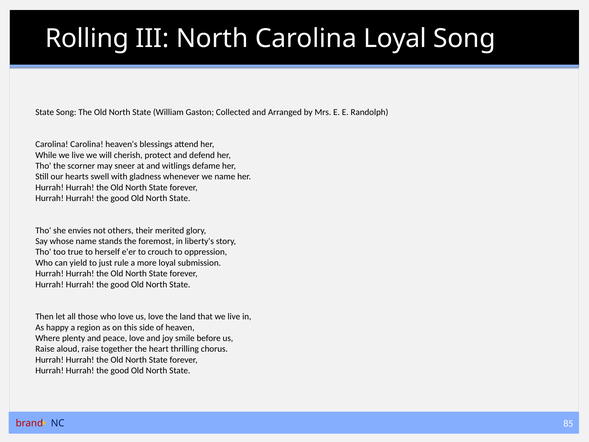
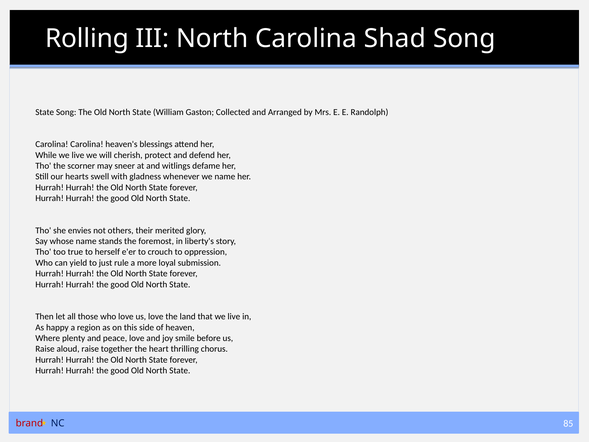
Carolina Loyal: Loyal -> Shad
